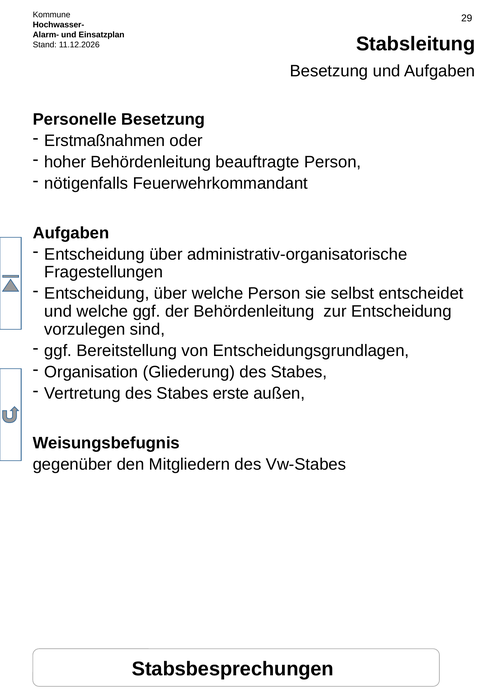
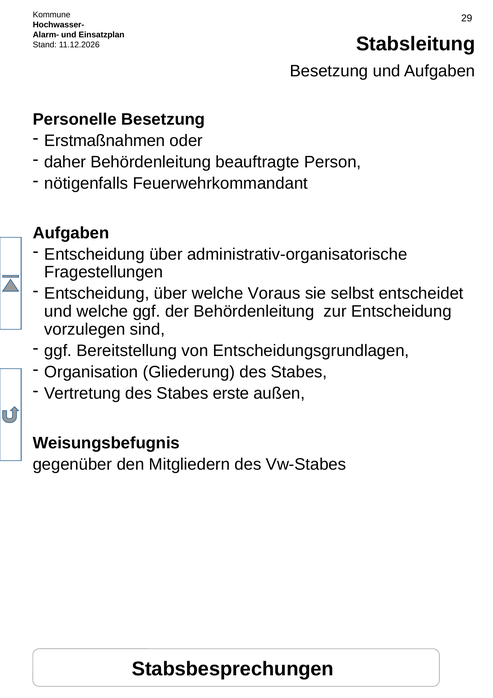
hoher: hoher -> daher
welche Person: Person -> Voraus
